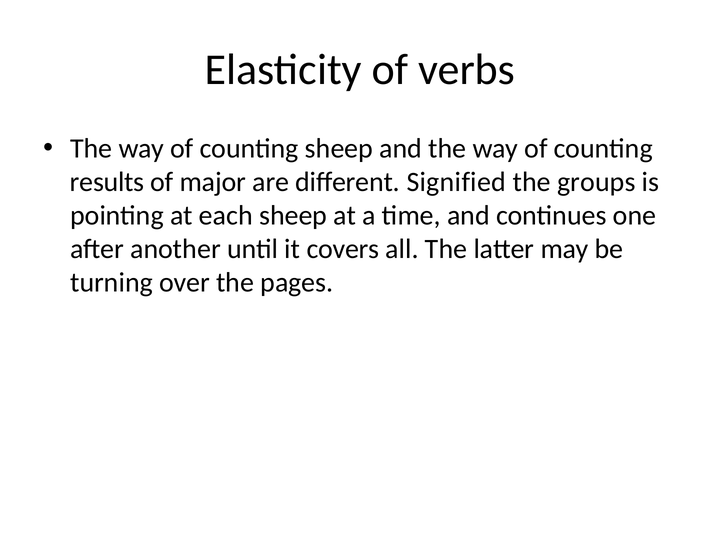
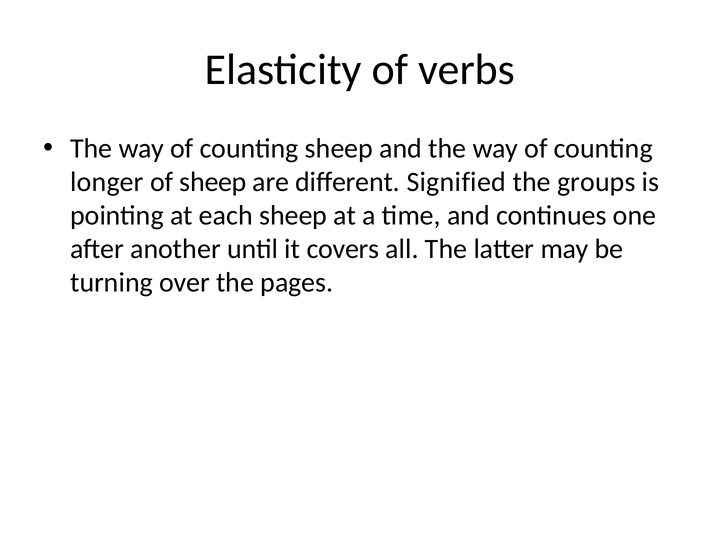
results: results -> longer
of major: major -> sheep
